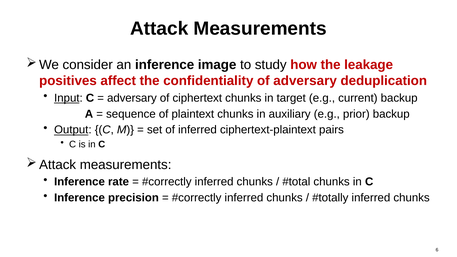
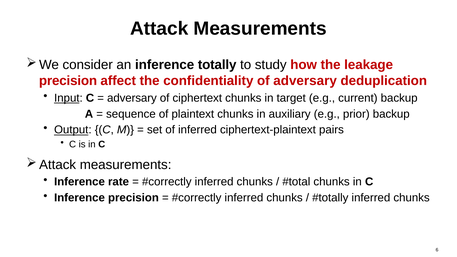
image: image -> totally
positives at (68, 81): positives -> precision
